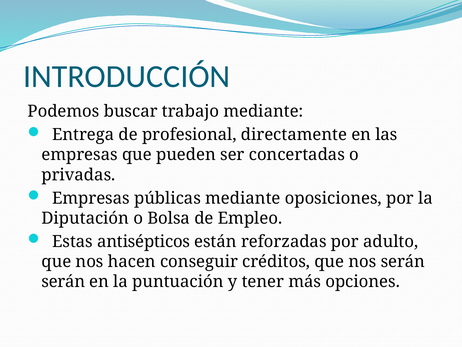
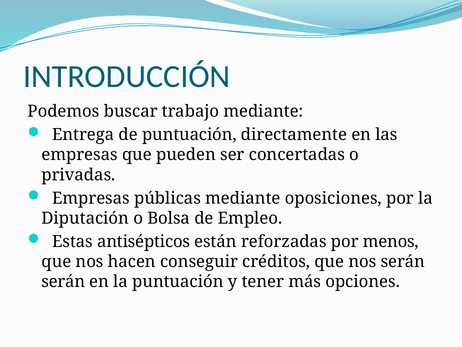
de profesional: profesional -> puntuación
adulto: adulto -> menos
